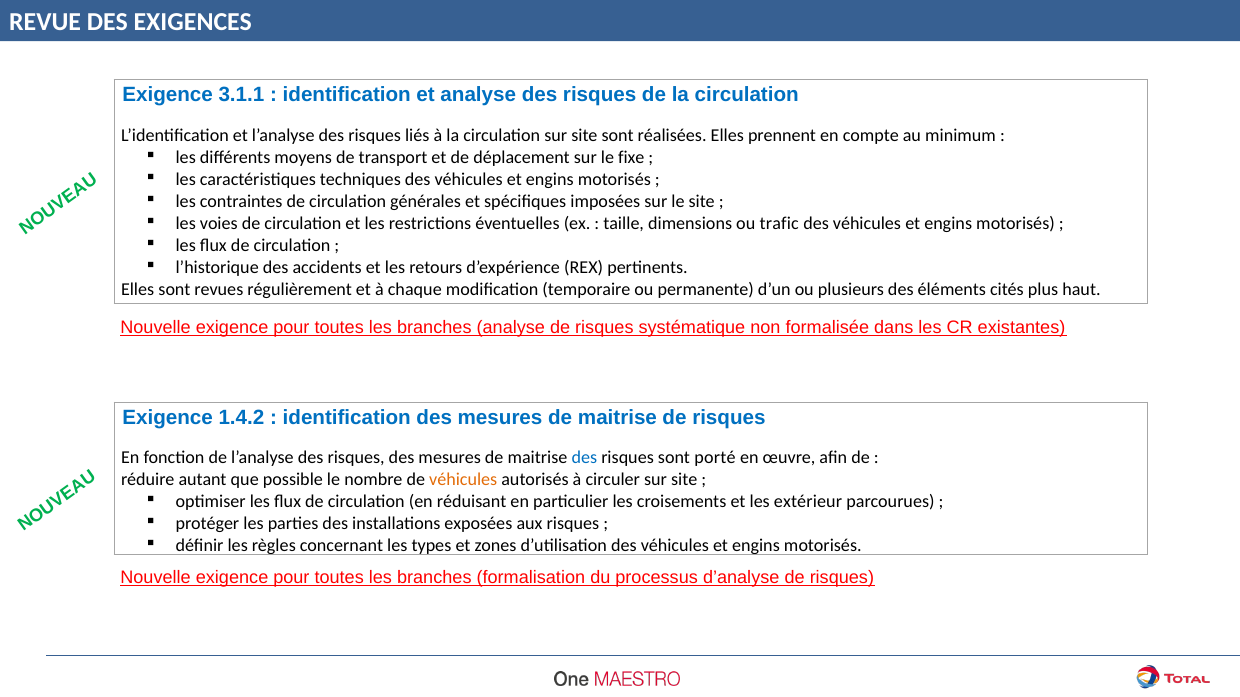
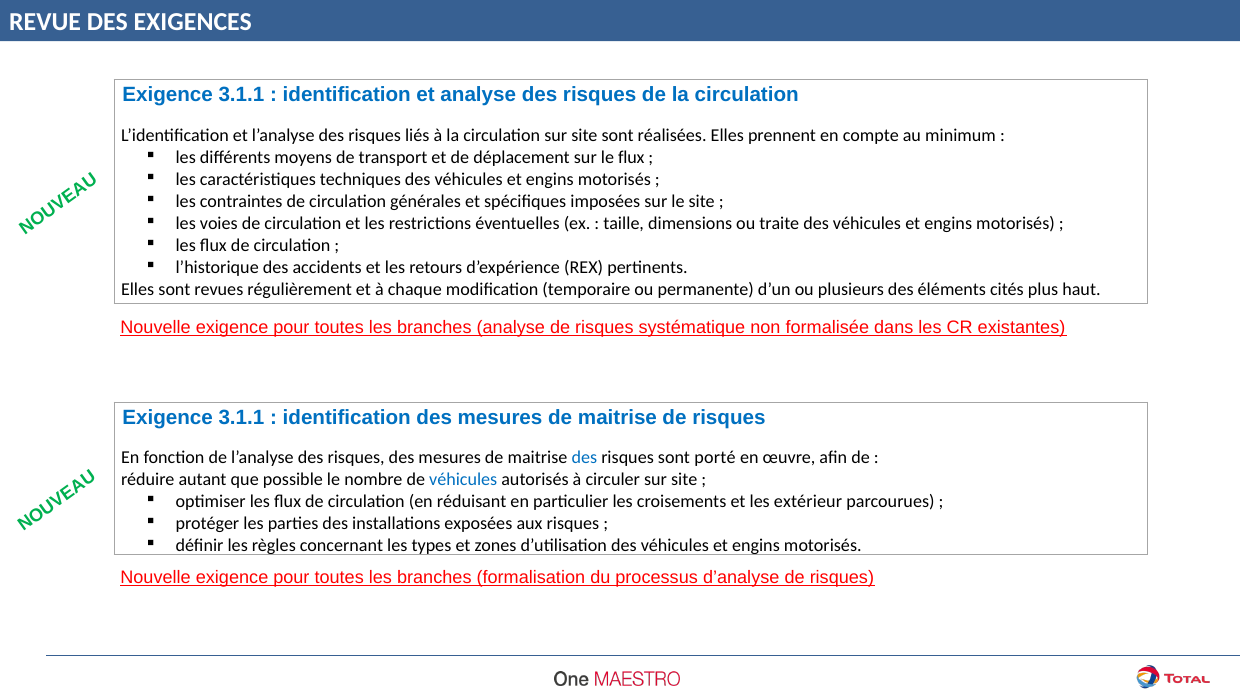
le fixe: fixe -> flux
trafic: trafic -> traite
1.4.2 at (241, 418): 1.4.2 -> 3.1.1
véhicules at (463, 479) colour: orange -> blue
